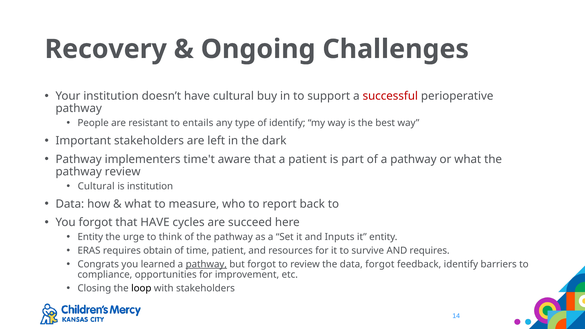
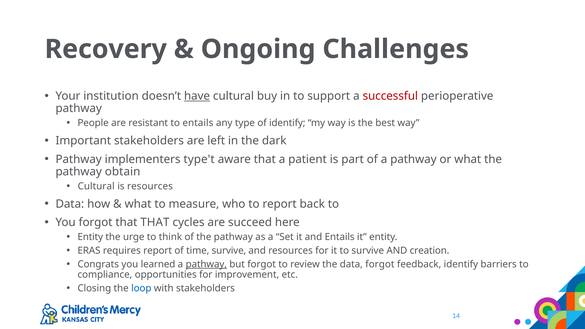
have at (197, 96) underline: none -> present
time't: time't -> type't
pathway review: review -> obtain
is institution: institution -> resources
that HAVE: HAVE -> THAT
and Inputs: Inputs -> Entails
requires obtain: obtain -> report
time patient: patient -> survive
AND requires: requires -> creation
loop colour: black -> blue
